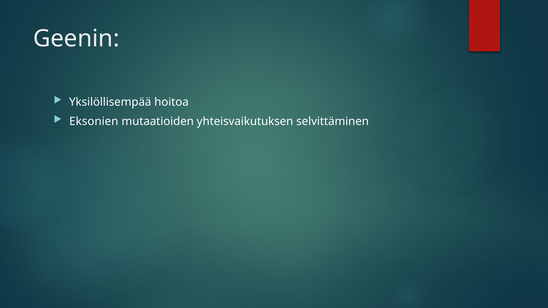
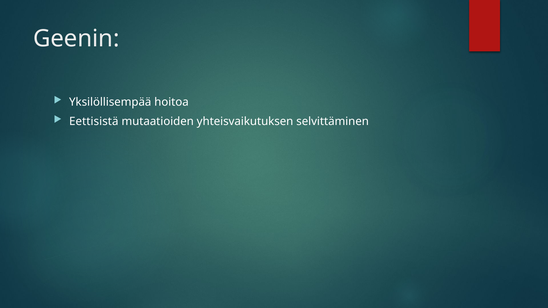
Eksonien: Eksonien -> Eettisistä
